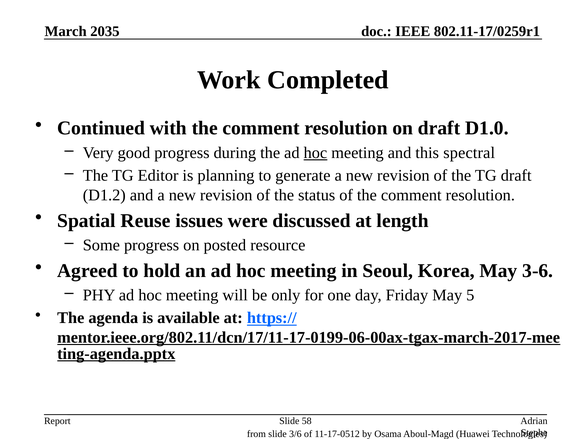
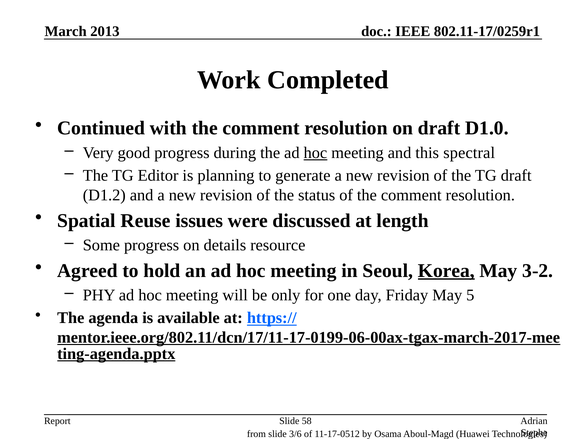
2035: 2035 -> 2013
posted: posted -> details
Korea underline: none -> present
3-6: 3-6 -> 3-2
